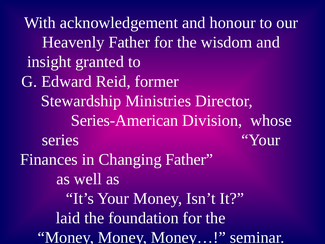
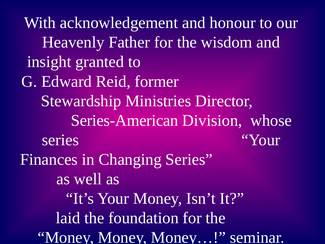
Changing Father: Father -> Series
